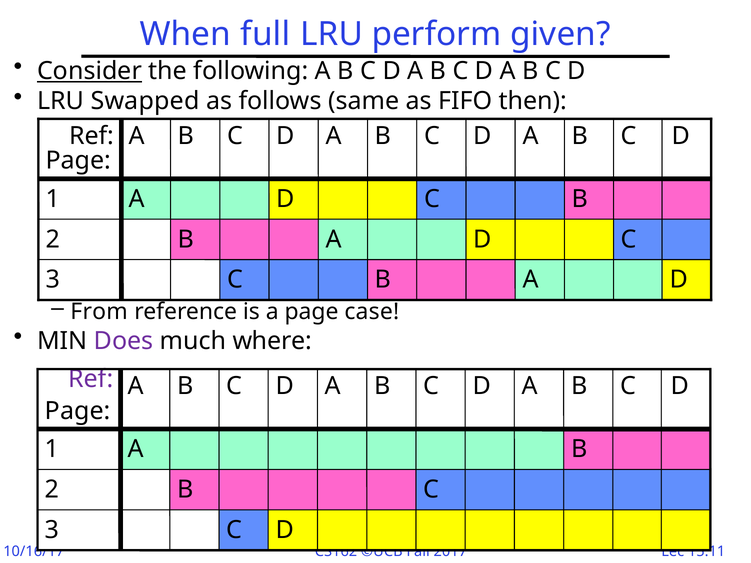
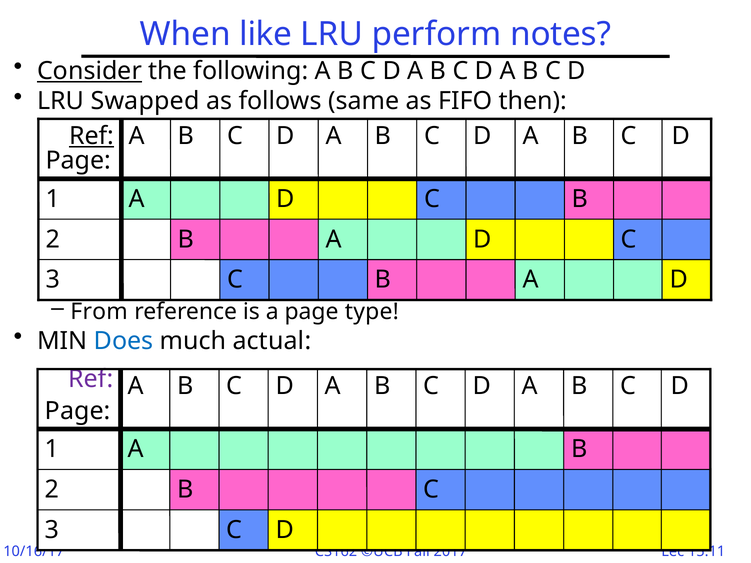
full: full -> like
given: given -> notes
Ref at (92, 136) underline: none -> present
case: case -> type
Does colour: purple -> blue
where: where -> actual
